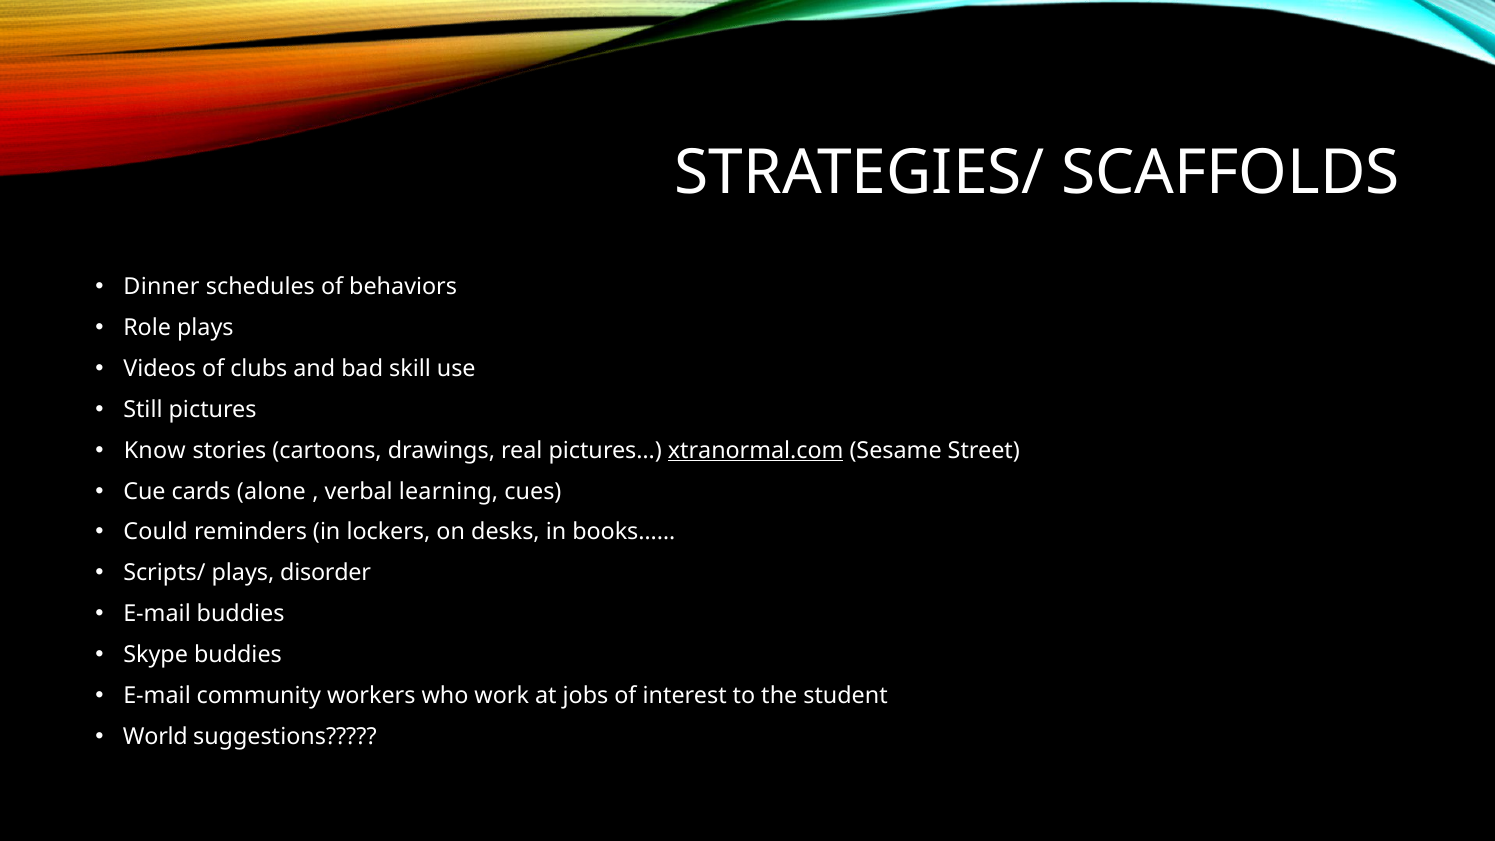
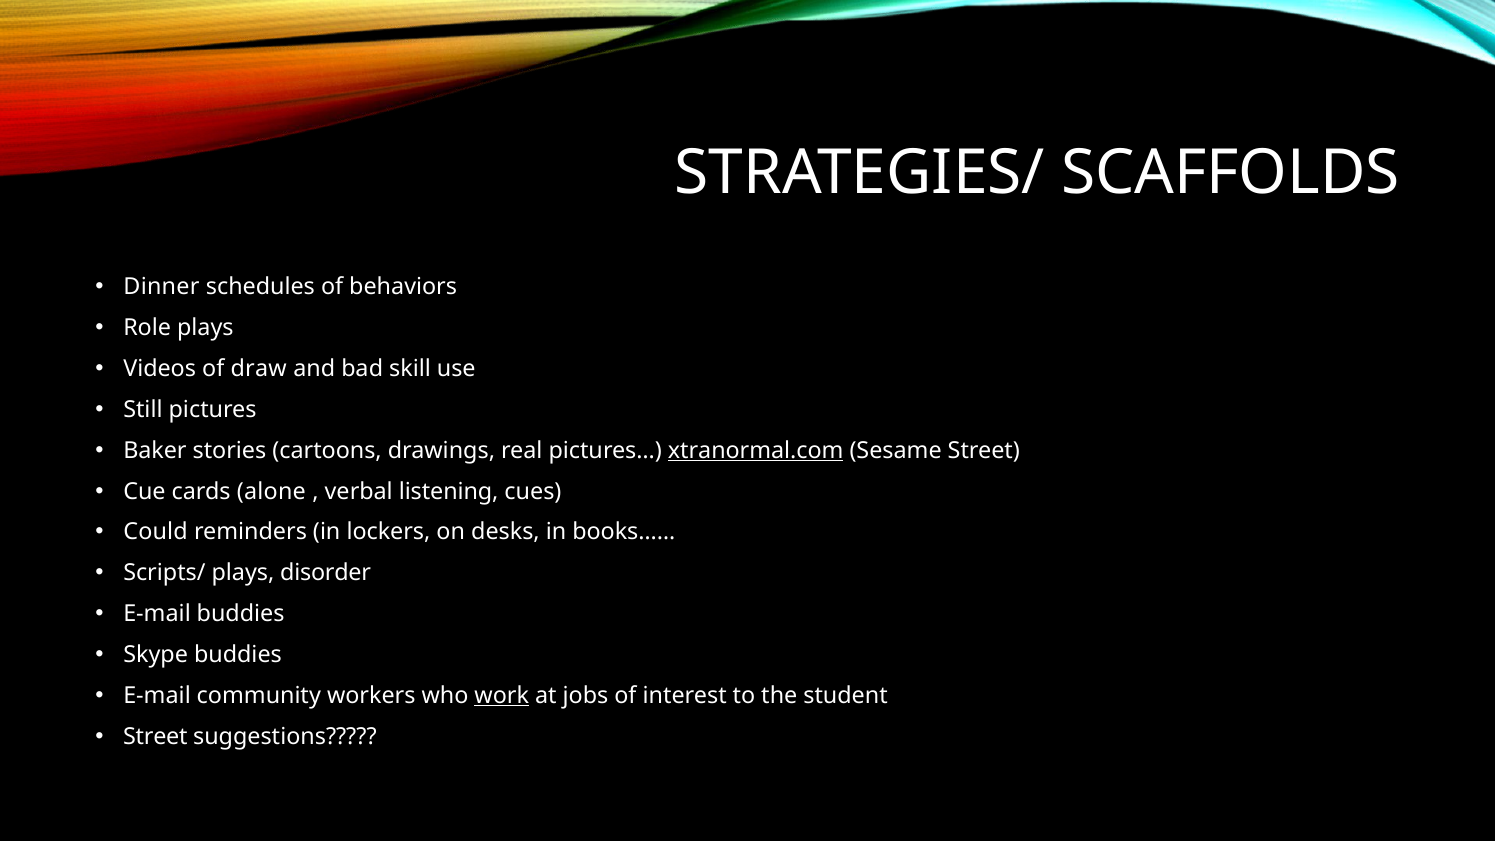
clubs: clubs -> draw
Know: Know -> Baker
learning: learning -> listening
work underline: none -> present
World at (155, 736): World -> Street
